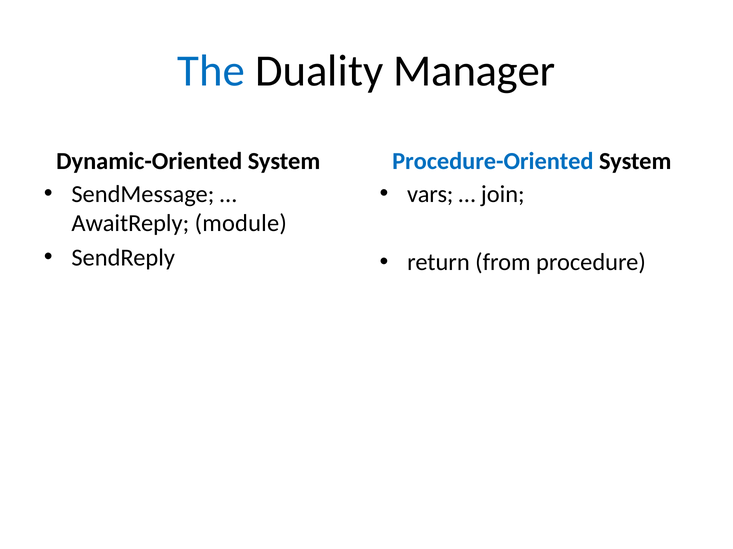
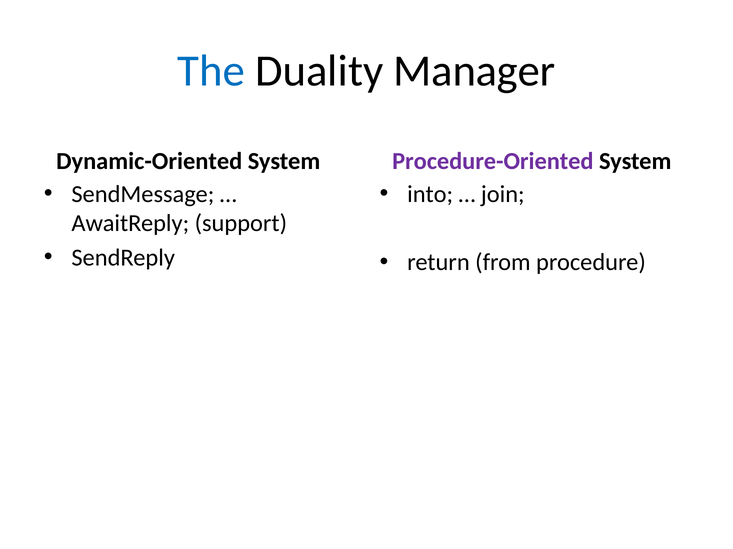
Procedure-Oriented colour: blue -> purple
vars: vars -> into
module: module -> support
